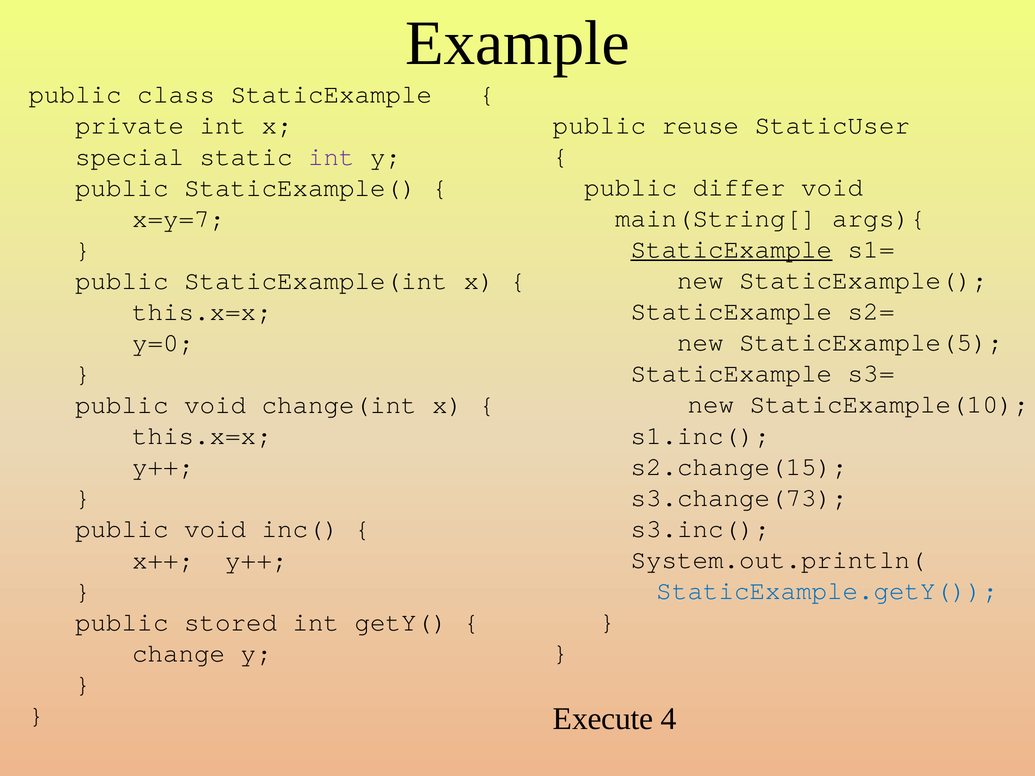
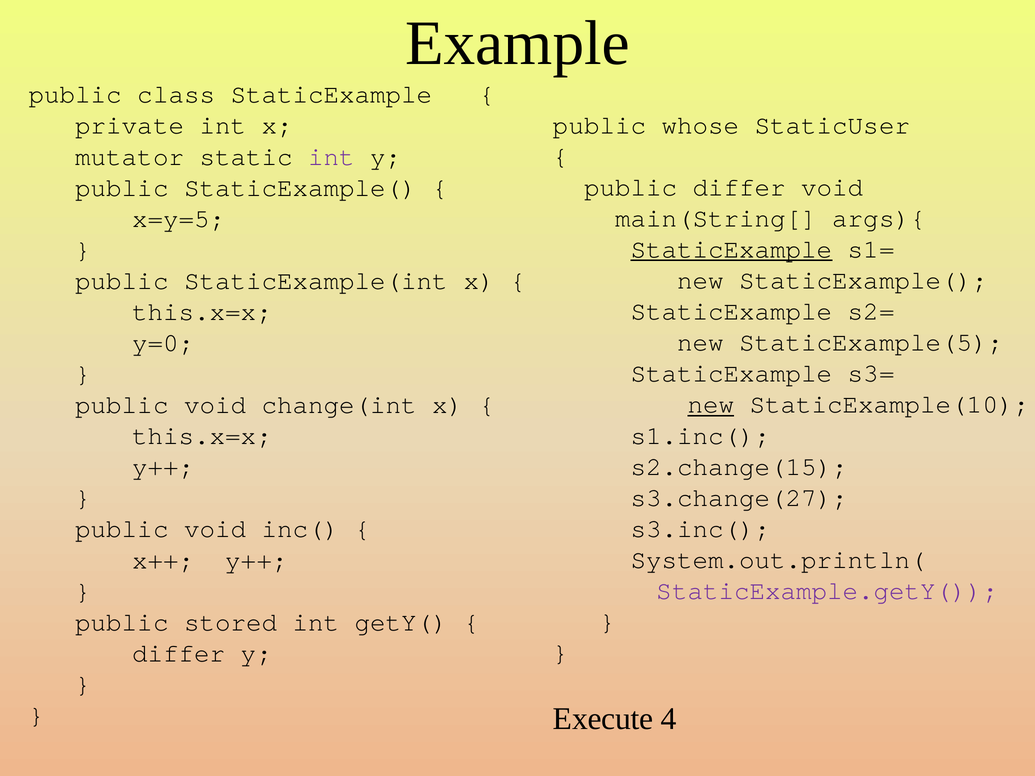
reuse: reuse -> whose
special: special -> mutator
x=y=7: x=y=7 -> x=y=5
new at (711, 405) underline: none -> present
s3.change(73: s3.change(73 -> s3.change(27
StaticExample.getY( colour: blue -> purple
change at (179, 653): change -> differ
